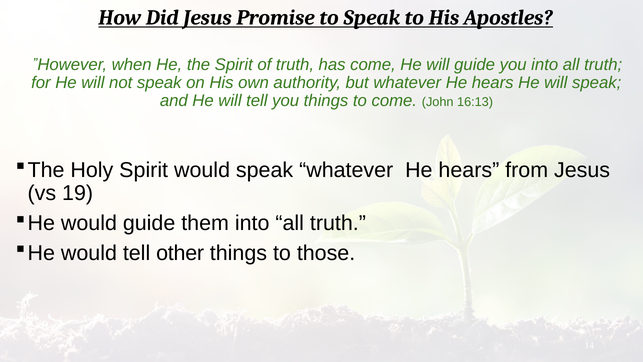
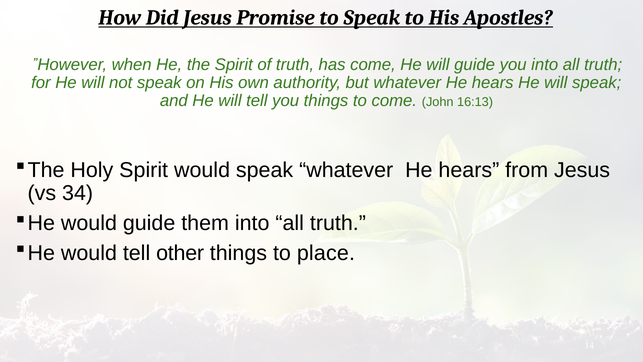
19: 19 -> 34
those: those -> place
